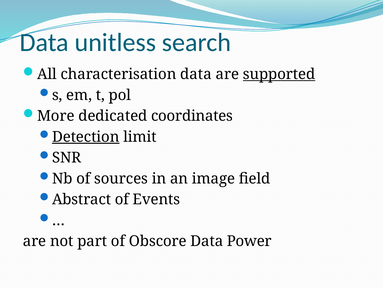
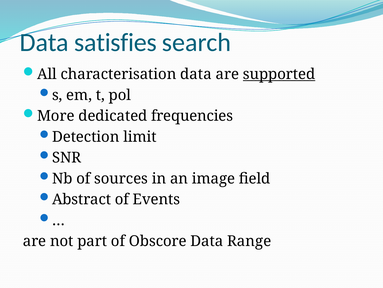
unitless: unitless -> satisfies
coordinates: coordinates -> frequencies
Detection underline: present -> none
Power: Power -> Range
